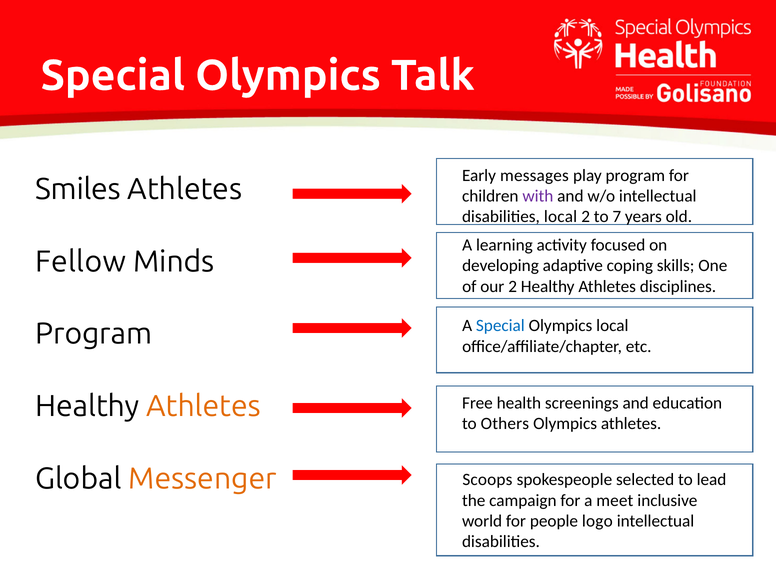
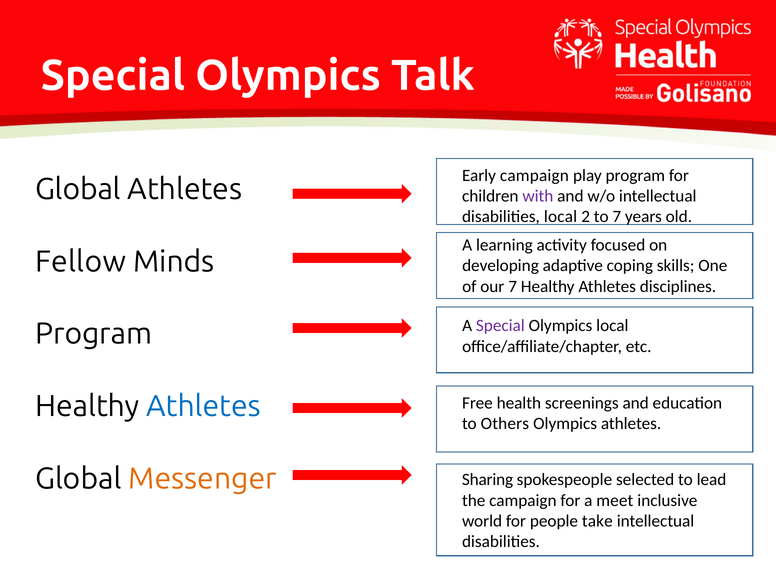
Early messages: messages -> campaign
Smiles at (78, 189): Smiles -> Global
our 2: 2 -> 7
Special at (500, 326) colour: blue -> purple
Athletes at (204, 406) colour: orange -> blue
Scoops: Scoops -> Sharing
logo: logo -> take
